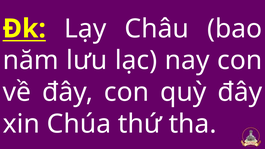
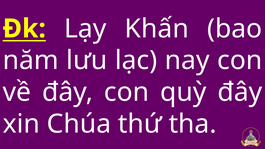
Châu: Châu -> Khấn
